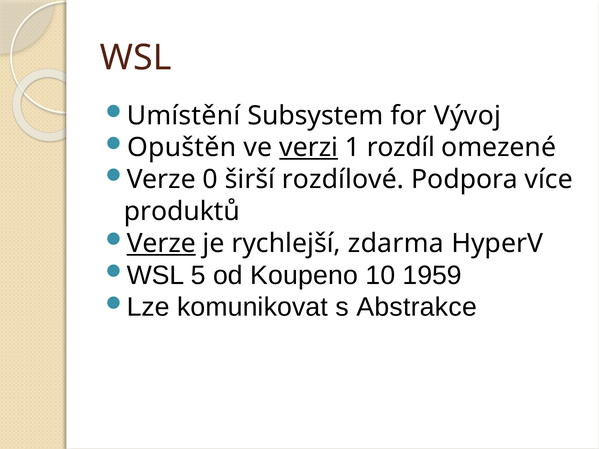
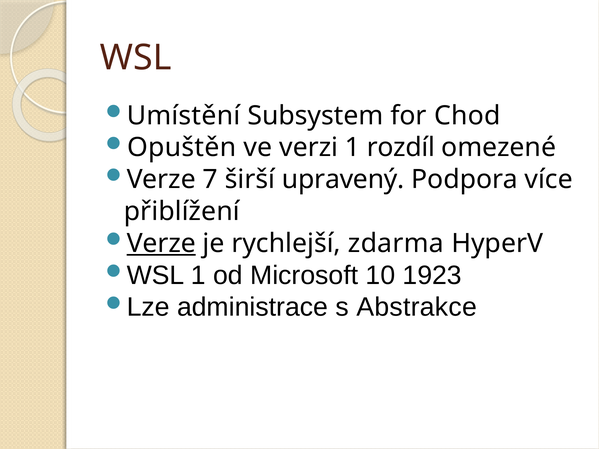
Vývoj: Vývoj -> Chod
verzi underline: present -> none
0: 0 -> 7
rozdílové: rozdílové -> upravený
produktů: produktů -> přiblížení
5 at (198, 275): 5 -> 1
Koupeno: Koupeno -> Microsoft
1959: 1959 -> 1923
komunikovat: komunikovat -> administrace
